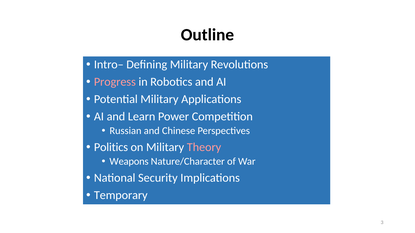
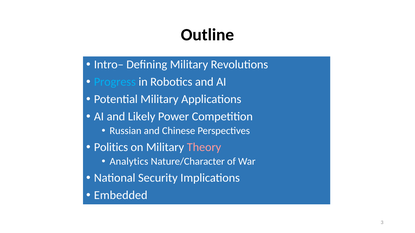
Progress colour: pink -> light blue
Learn: Learn -> Likely
Weapons: Weapons -> Analytics
Temporary: Temporary -> Embedded
